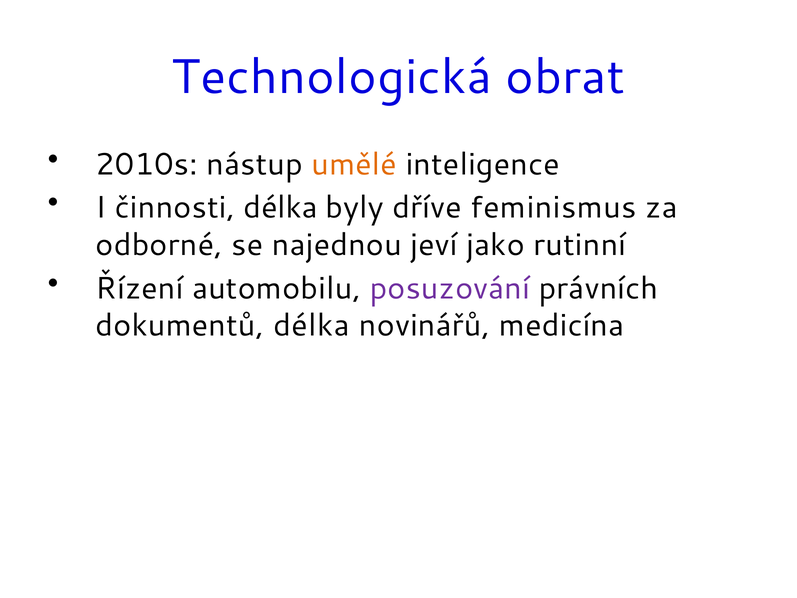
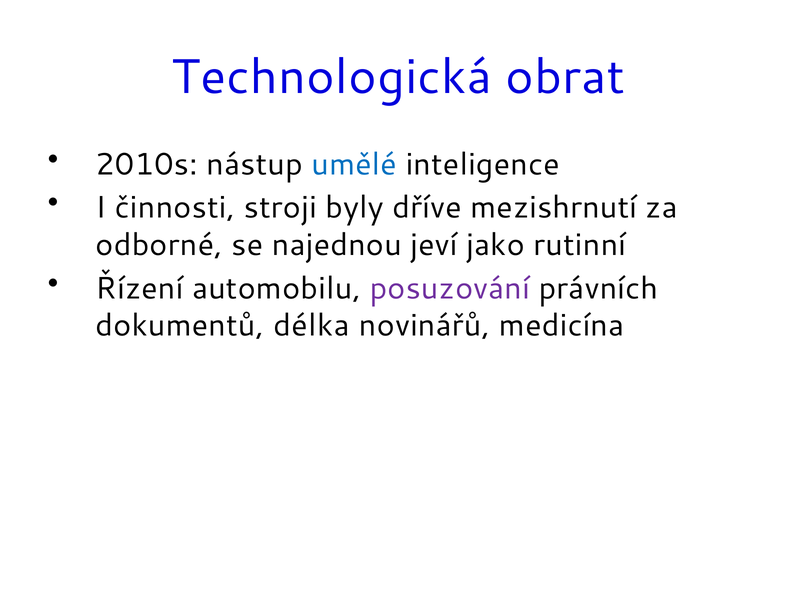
umělé colour: orange -> blue
činnosti délka: délka -> stroji
feminismus: feminismus -> mezishrnutí
